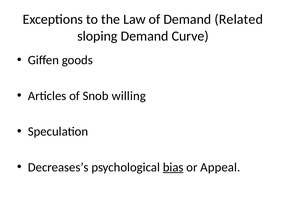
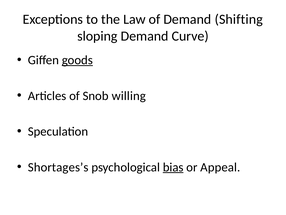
Related: Related -> Shifting
goods underline: none -> present
Decreases’s: Decreases’s -> Shortages’s
